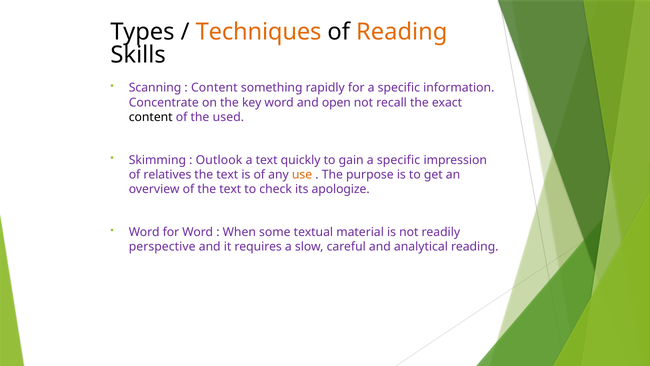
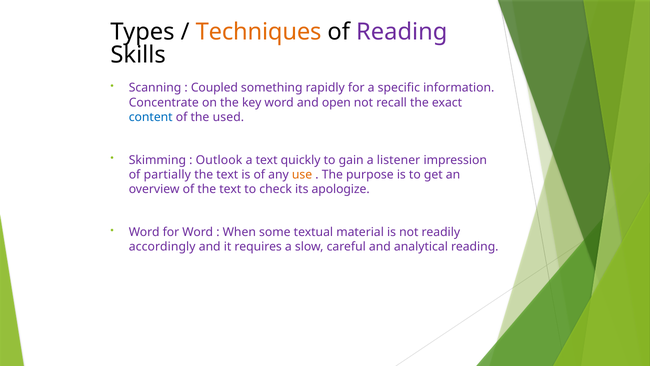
Reading at (402, 32) colour: orange -> purple
Content at (214, 88): Content -> Coupled
content at (151, 117) colour: black -> blue
gain a specific: specific -> listener
relatives: relatives -> partially
perspective: perspective -> accordingly
